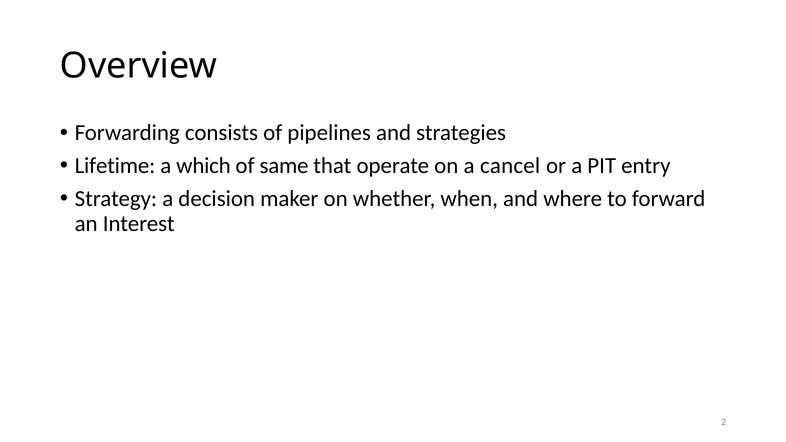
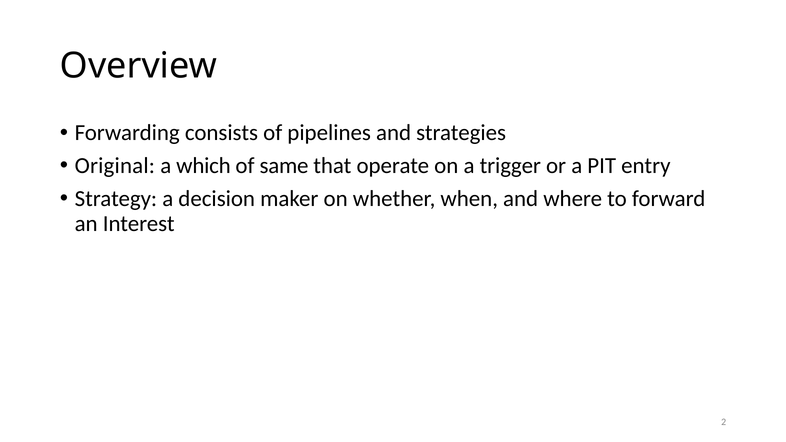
Lifetime: Lifetime -> Original
cancel: cancel -> trigger
